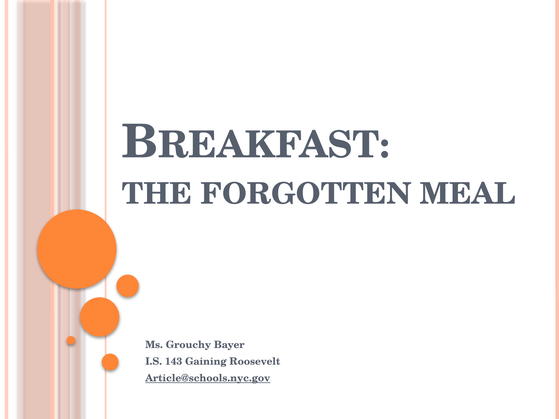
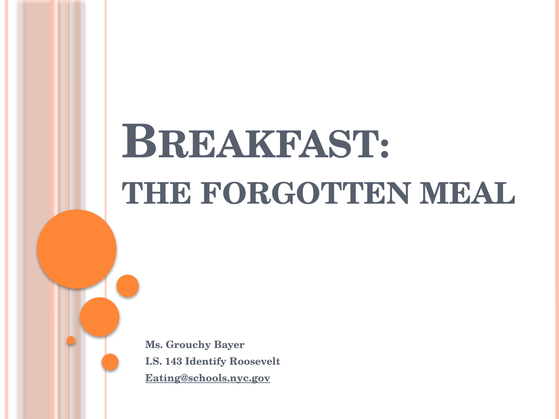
Gaining: Gaining -> Identify
Article@schools.nyc.gov: Article@schools.nyc.gov -> Eating@schools.nyc.gov
